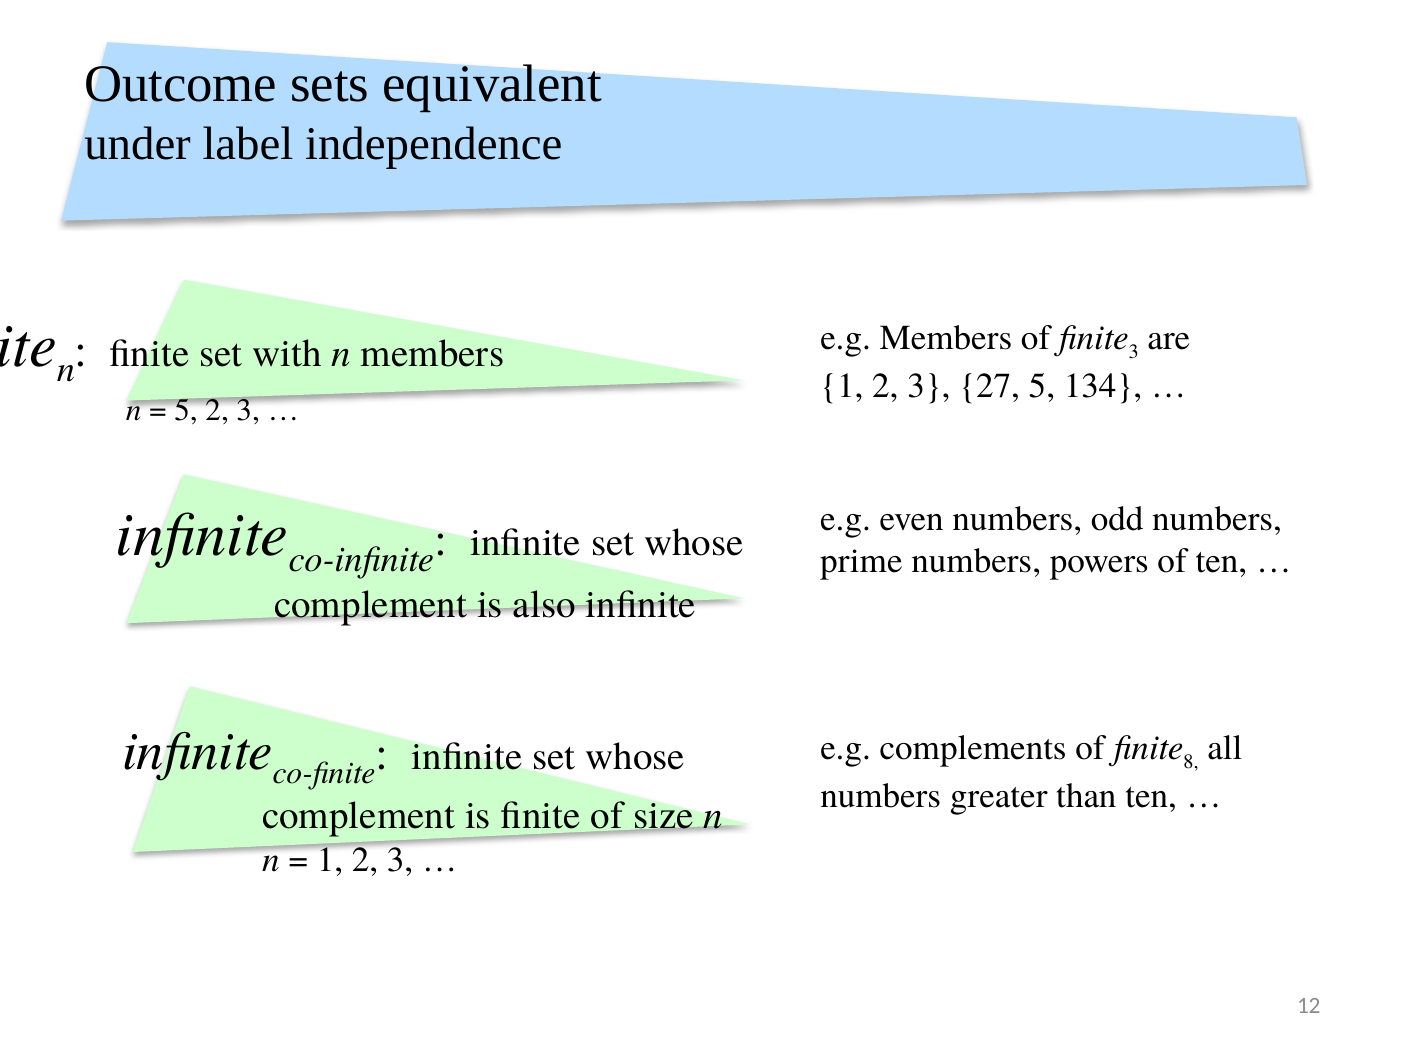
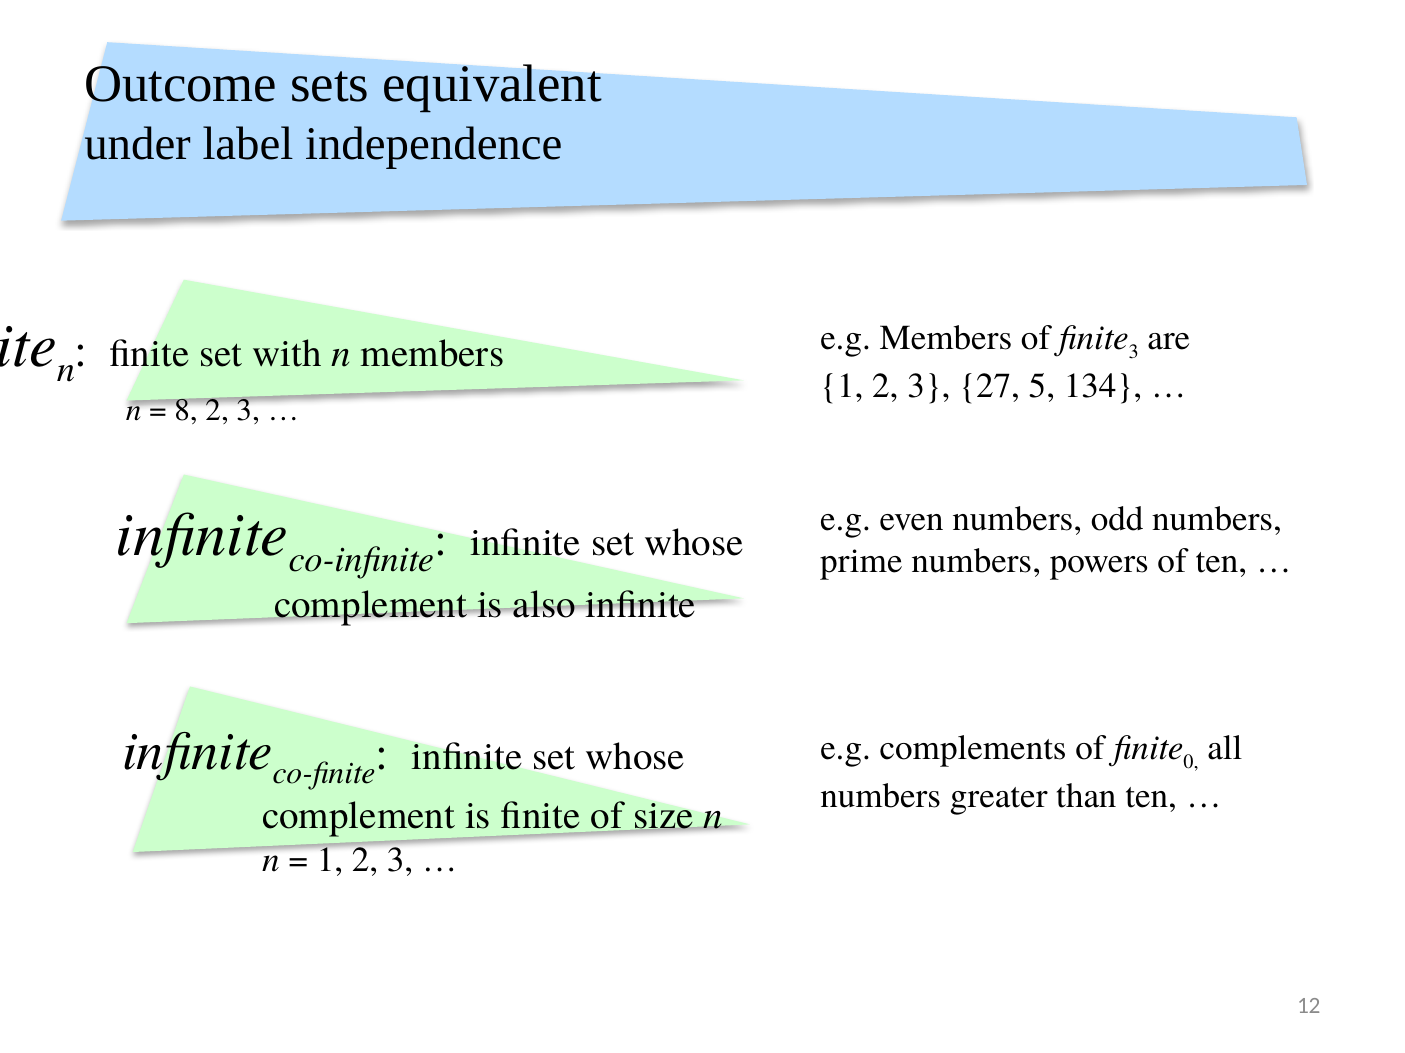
5 at (186, 410): 5 -> 8
8: 8 -> 0
